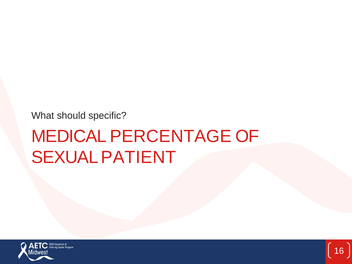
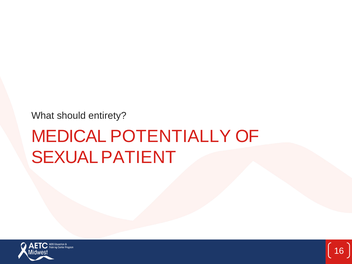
specific: specific -> entirety
PERCENTAGE: PERCENTAGE -> POTENTIALLY
